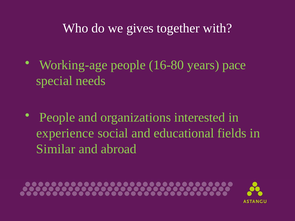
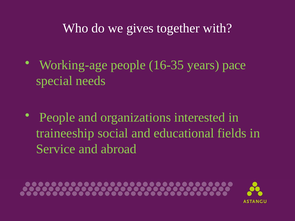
16-80: 16-80 -> 16-35
experience: experience -> traineeship
Similar: Similar -> Service
